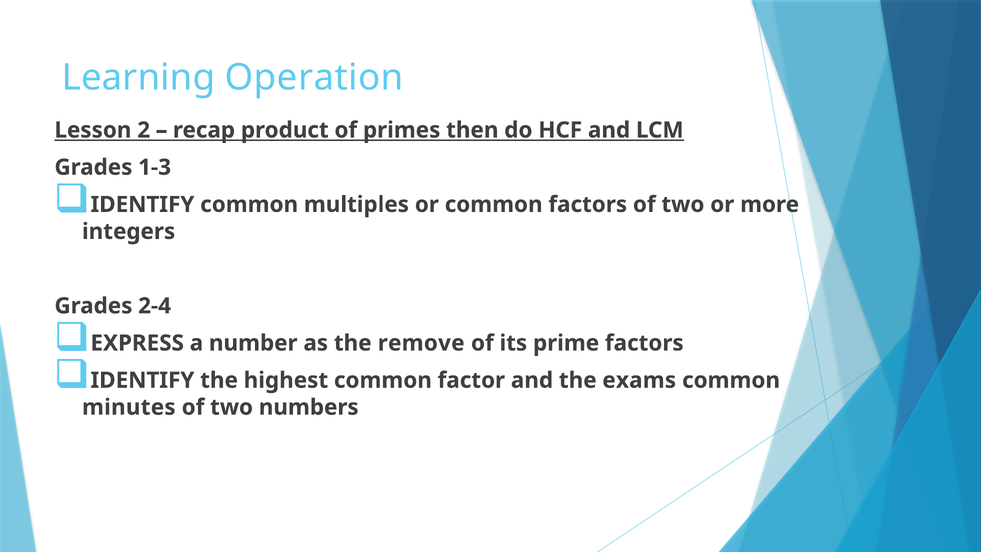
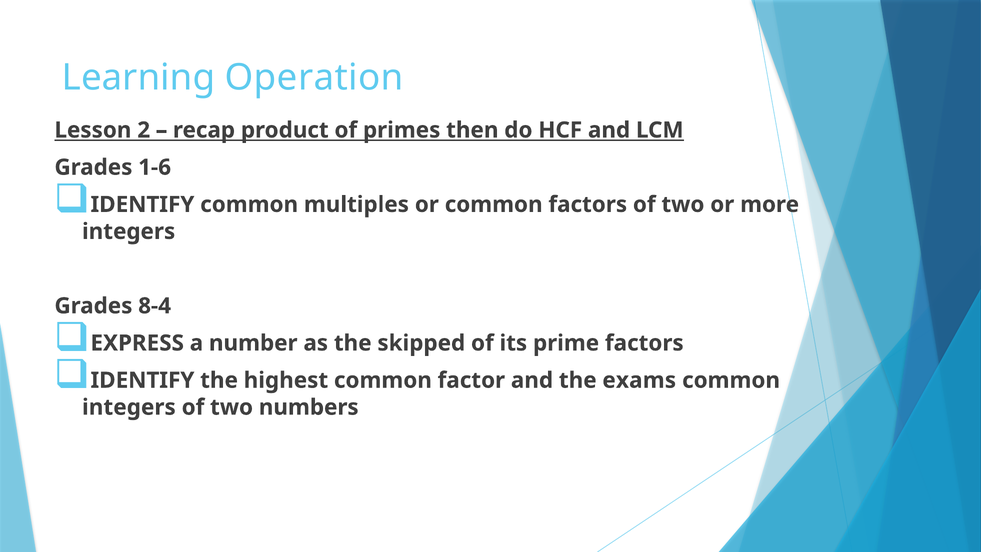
1-3: 1-3 -> 1-6
2-4: 2-4 -> 8-4
remove: remove -> skipped
minutes at (129, 407): minutes -> integers
